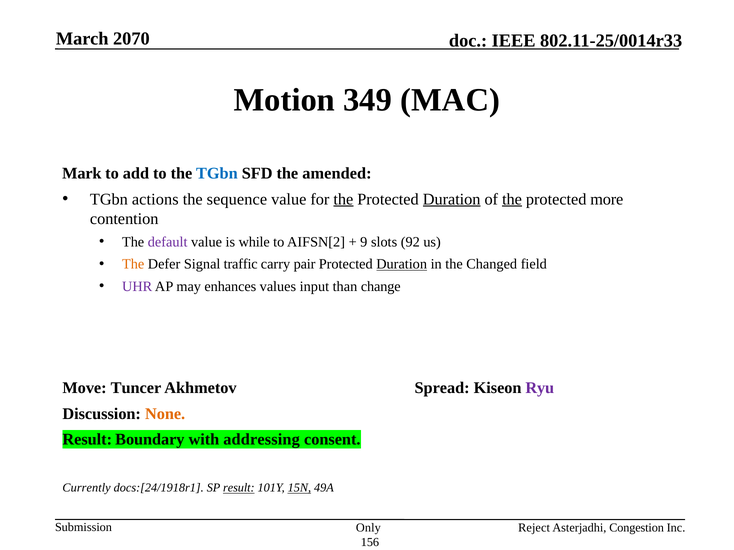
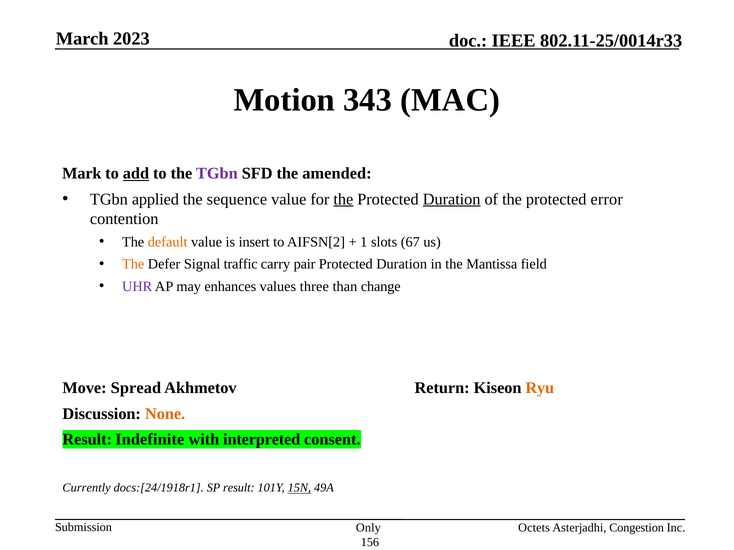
2070: 2070 -> 2023
349: 349 -> 343
add underline: none -> present
TGbn at (217, 174) colour: blue -> purple
actions: actions -> applied
the at (512, 199) underline: present -> none
more: more -> error
default colour: purple -> orange
while: while -> insert
9: 9 -> 1
92: 92 -> 67
Duration at (402, 264) underline: present -> none
Changed: Changed -> Mantissa
input: input -> three
Tuncer: Tuncer -> Spread
Spread: Spread -> Return
Ryu colour: purple -> orange
Boundary: Boundary -> Indefinite
addressing: addressing -> interpreted
result at (239, 488) underline: present -> none
Reject: Reject -> Octets
